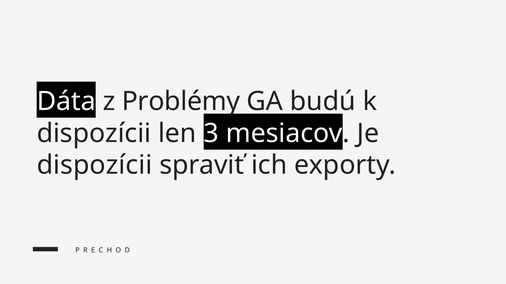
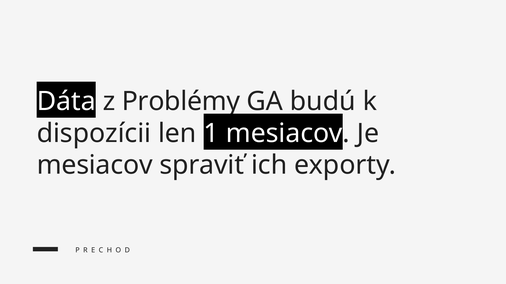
3: 3 -> 1
dispozícii at (95, 166): dispozícii -> mesiacov
